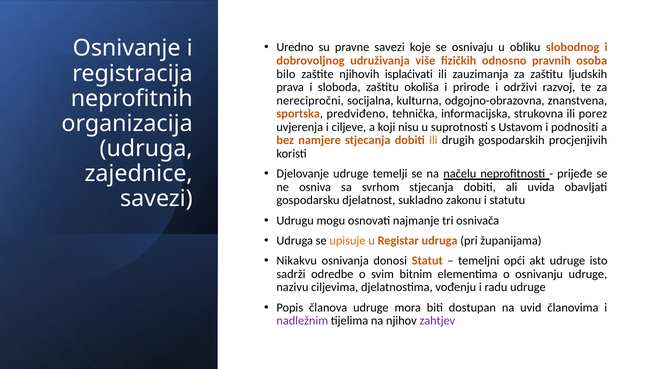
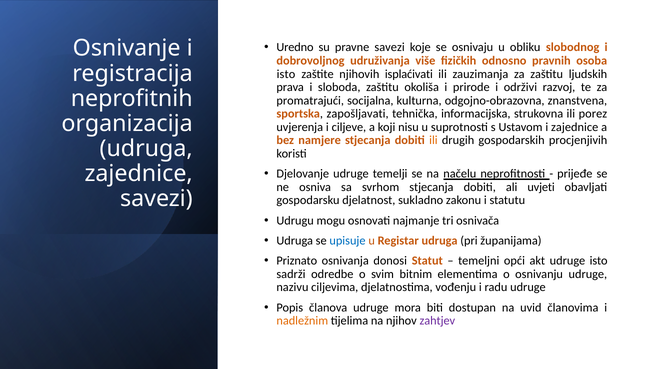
bilo at (286, 74): bilo -> isto
nerecipročni: nerecipročni -> promatrajući
predviđeno: predviđeno -> zapošljavati
i podnositi: podnositi -> zajednice
uvida: uvida -> uvjeti
upisuje colour: orange -> blue
Nikakvu: Nikakvu -> Priznato
nadležnim colour: purple -> orange
